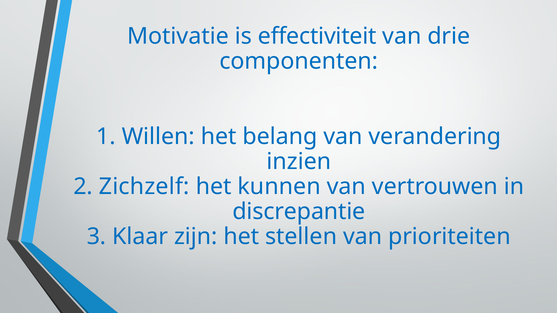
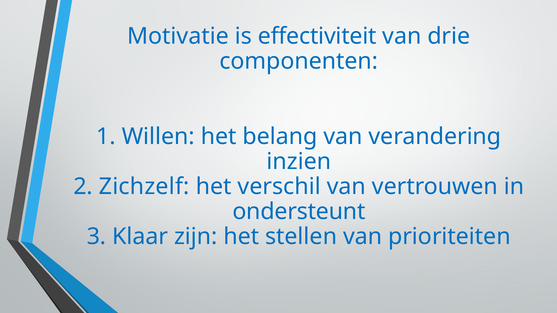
kunnen: kunnen -> verschil
discrepantie: discrepantie -> ondersteunt
